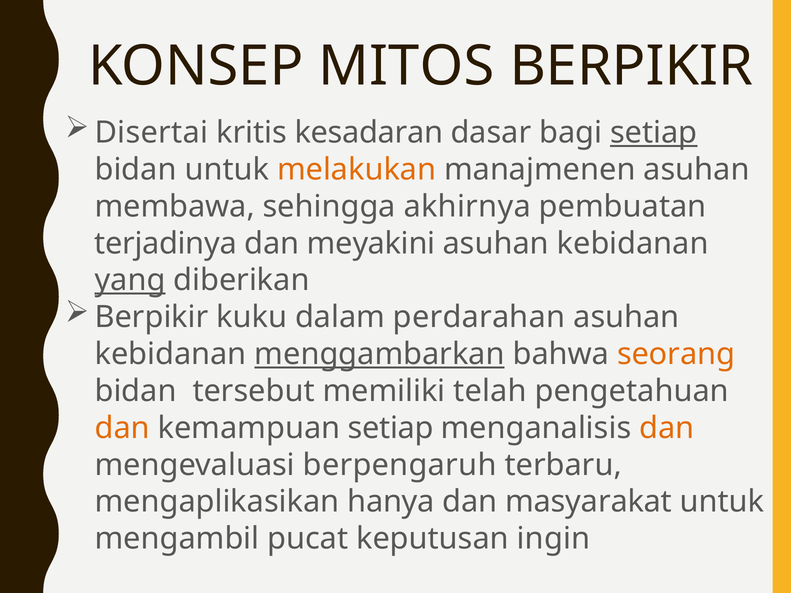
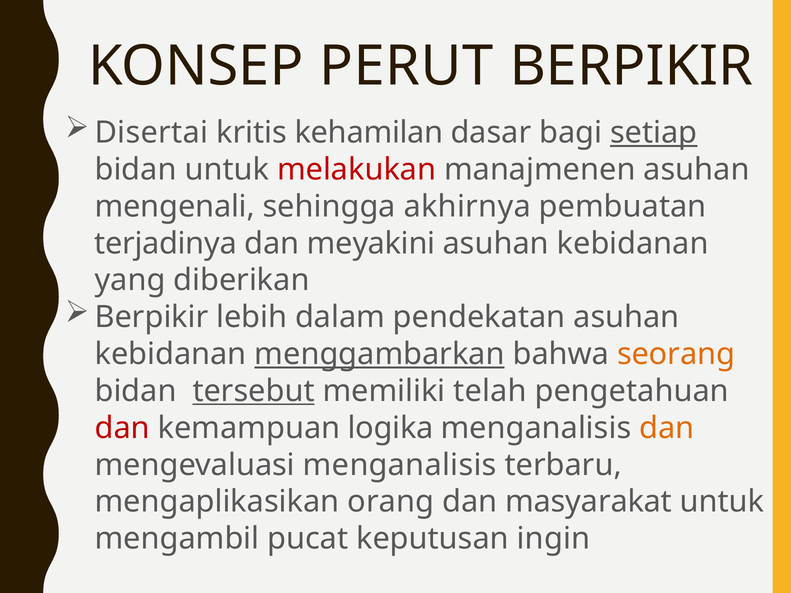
MITOS: MITOS -> PERUT
kesadaran: kesadaran -> kehamilan
melakukan colour: orange -> red
membawa: membawa -> mengenali
yang underline: present -> none
kuku: kuku -> lebih
perdarahan: perdarahan -> pendekatan
tersebut underline: none -> present
dan at (122, 428) colour: orange -> red
kemampuan setiap: setiap -> logika
mengevaluasi berpengaruh: berpengaruh -> menganalisis
hanya: hanya -> orang
